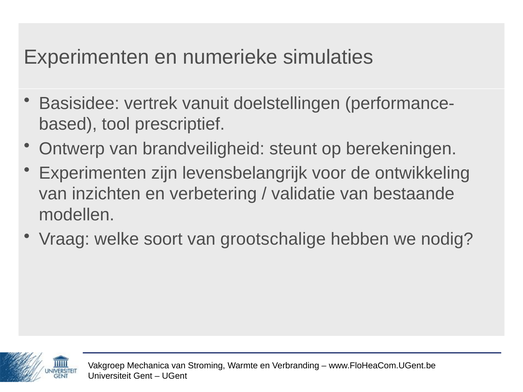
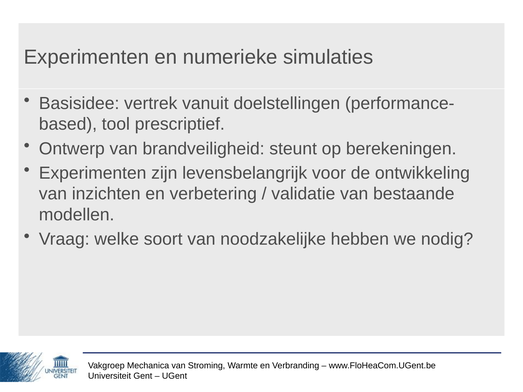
grootschalige: grootschalige -> noodzakelijke
